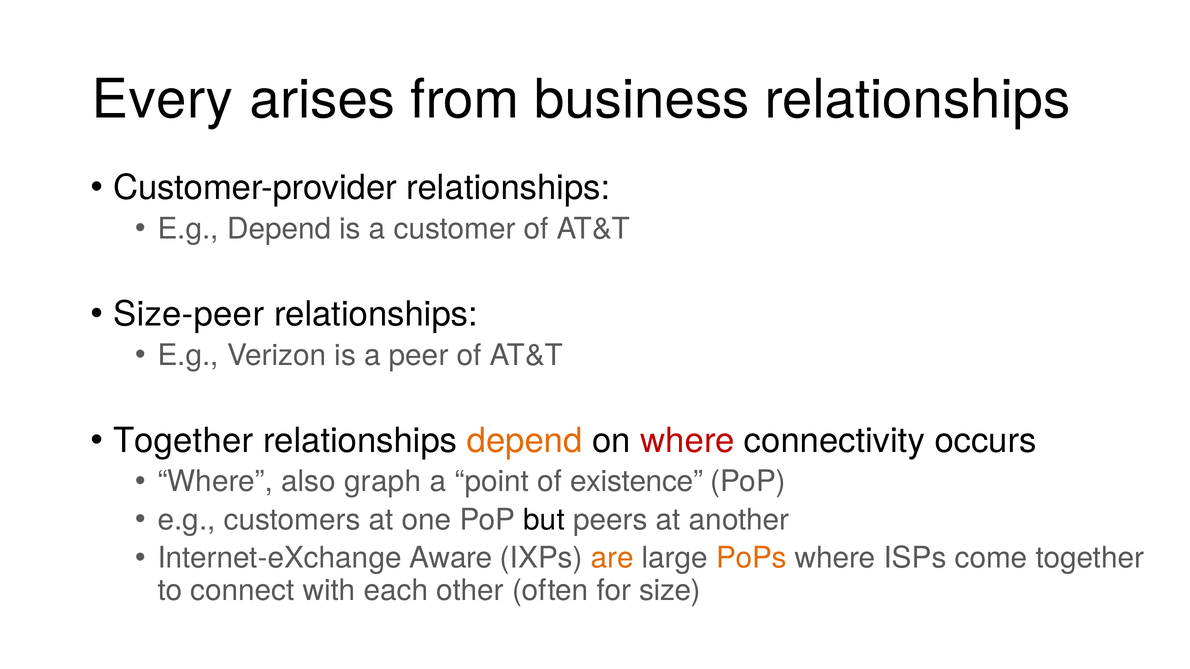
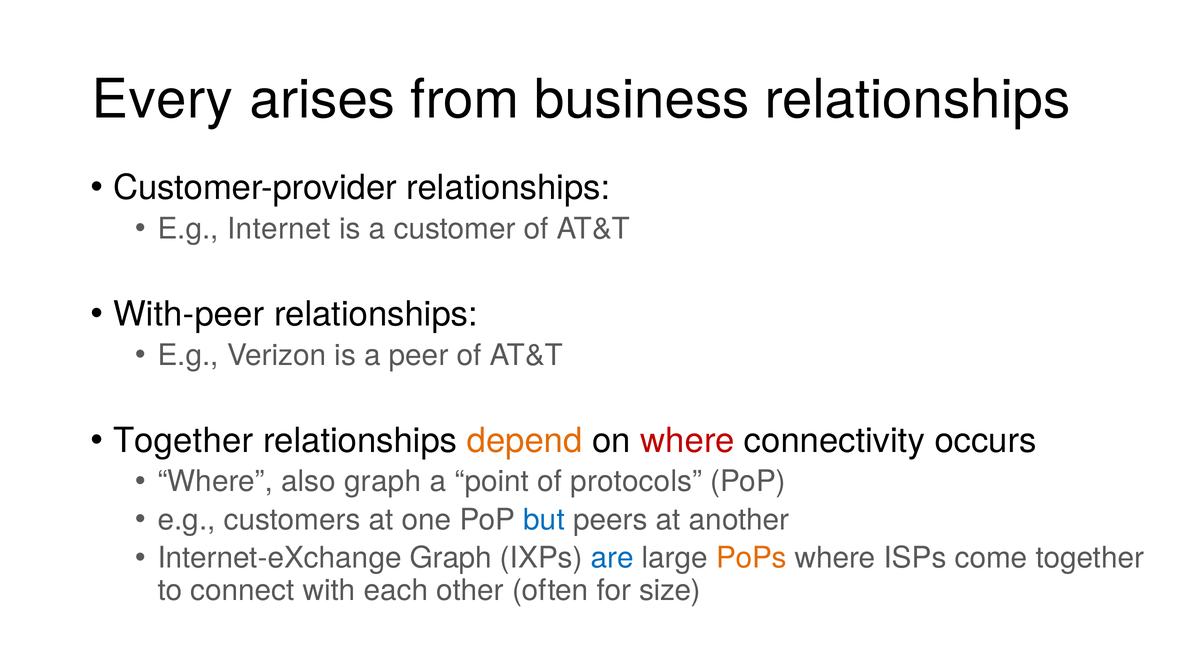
E.g Depend: Depend -> Internet
Size-peer: Size-peer -> With-peer
existence: existence -> protocols
but colour: black -> blue
Internet-eXchange Aware: Aware -> Graph
are colour: orange -> blue
